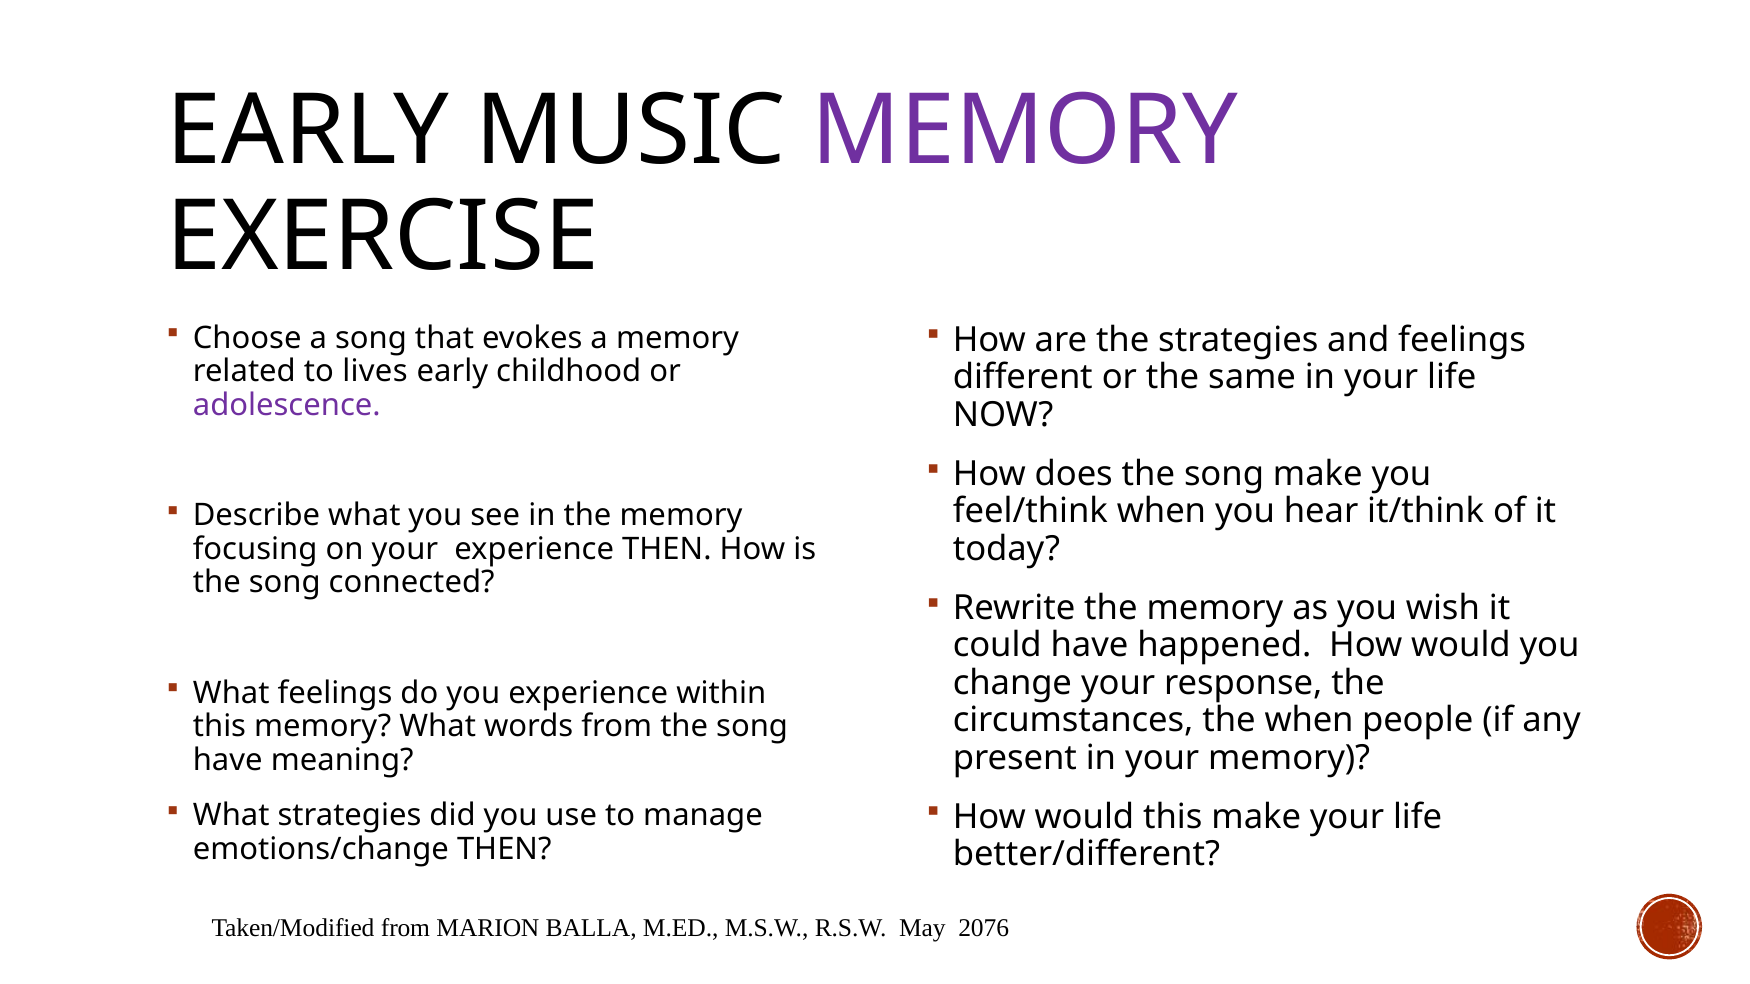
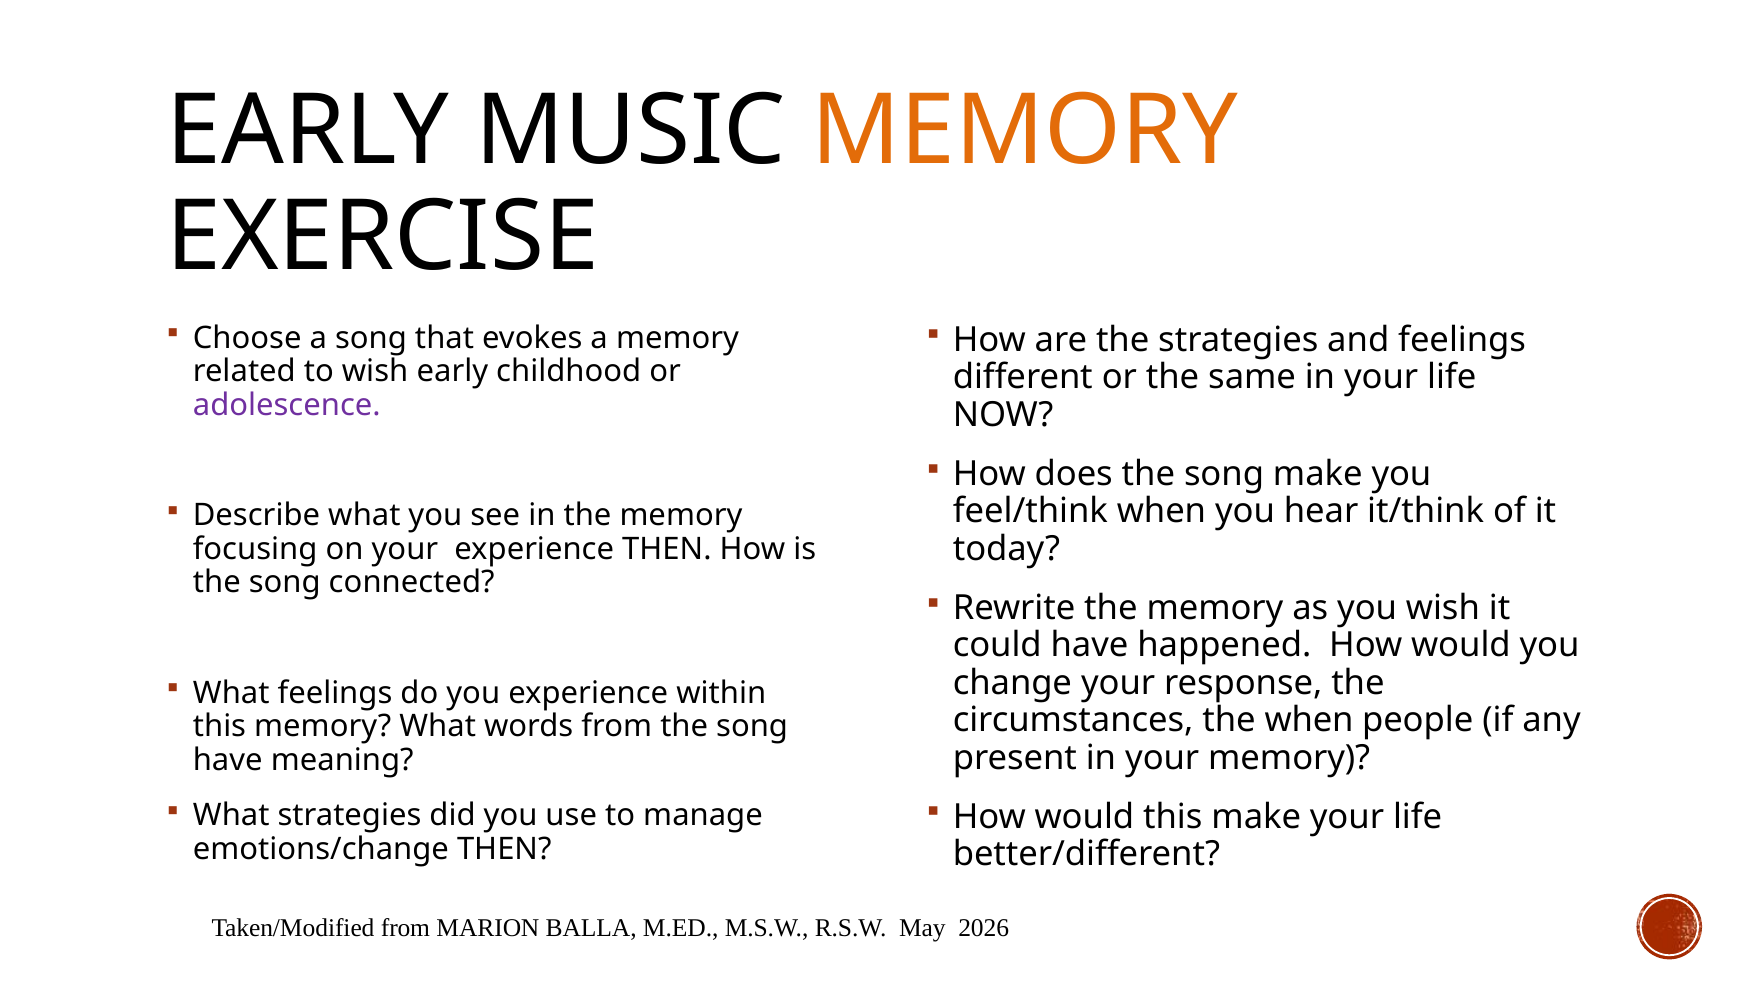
MEMORY at (1025, 131) colour: purple -> orange
to lives: lives -> wish
2076: 2076 -> 2026
